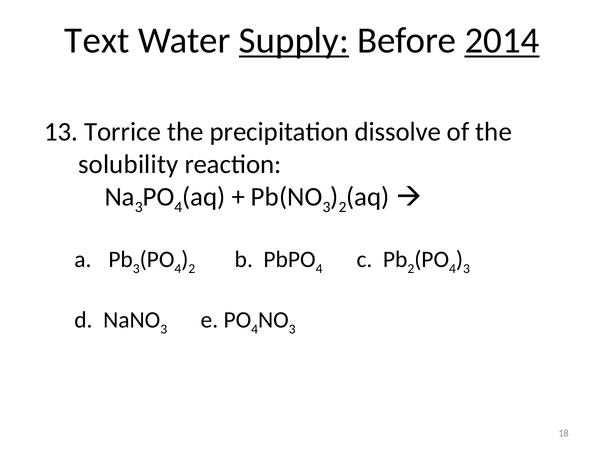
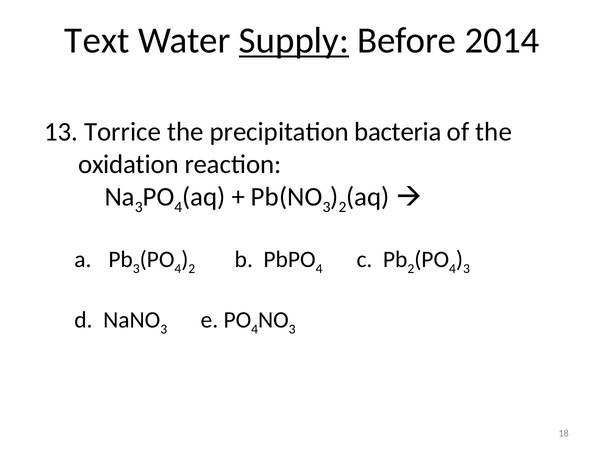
2014 underline: present -> none
dissolve: dissolve -> bacteria
solubility: solubility -> oxidation
